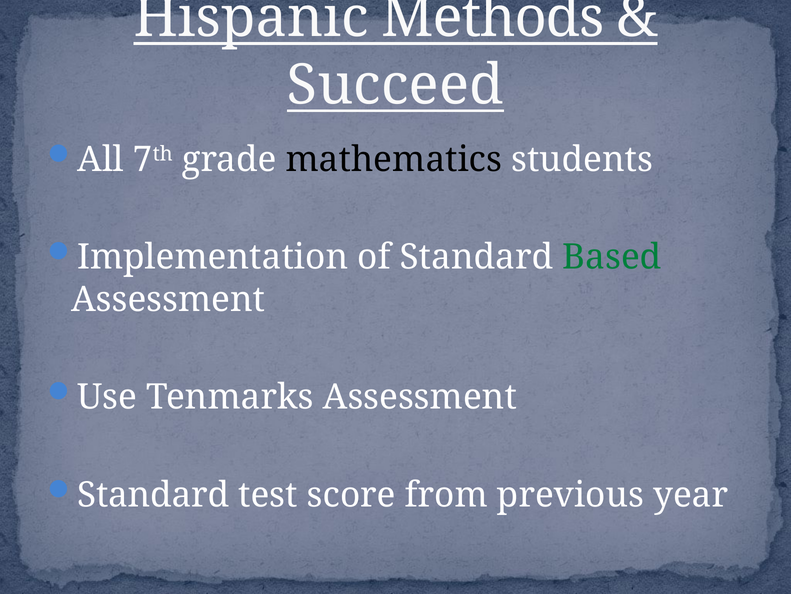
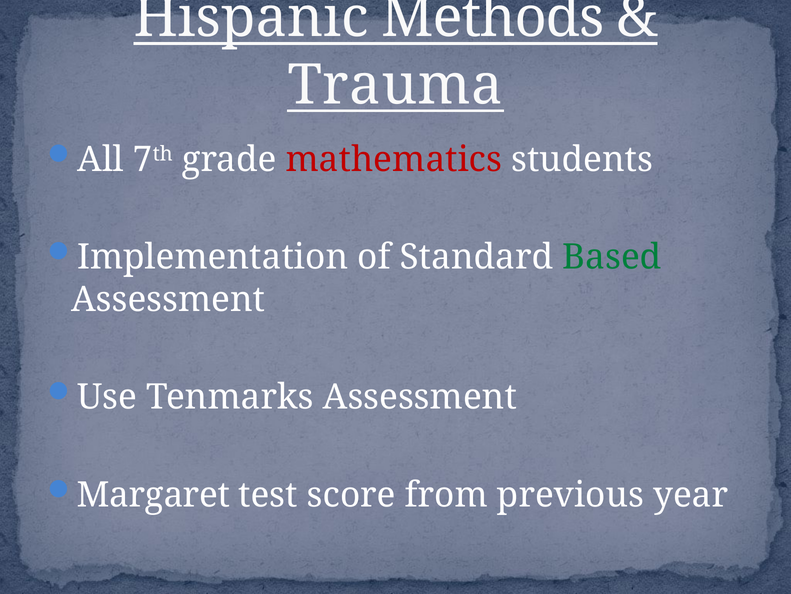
Succeed: Succeed -> Trauma
mathematics colour: black -> red
Standard at (153, 495): Standard -> Margaret
